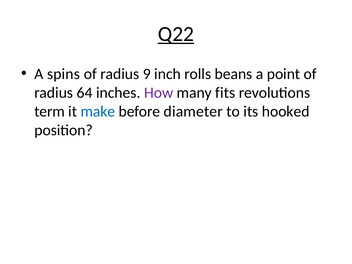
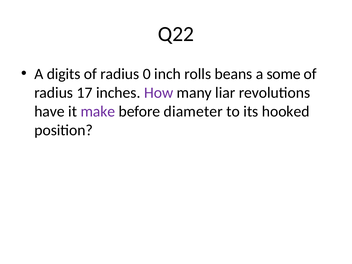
Q22 underline: present -> none
spins: spins -> digits
9: 9 -> 0
point: point -> some
64: 64 -> 17
fits: fits -> liar
term: term -> have
make colour: blue -> purple
